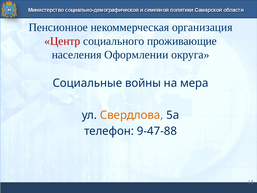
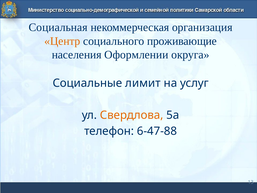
Пенсионное: Пенсионное -> Социальная
Центр colour: red -> orange
войны: войны -> лимит
мера: мера -> услуг
9-47-88: 9-47-88 -> 6-47-88
